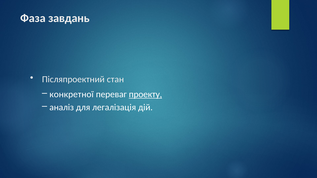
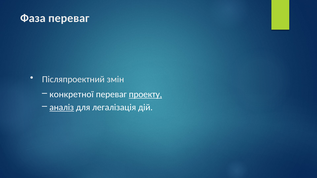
Фаза завдань: завдань -> переваг
стан: стан -> змін
аналіз underline: none -> present
